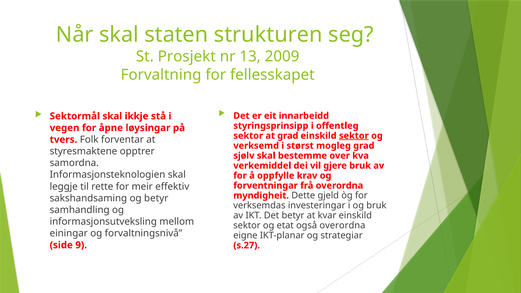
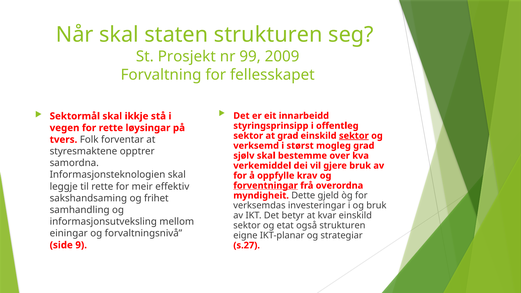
13: 13 -> 99
for åpne: åpne -> rette
forventningar underline: none -> present
og betyr: betyr -> frihet
også overordna: overordna -> strukturen
